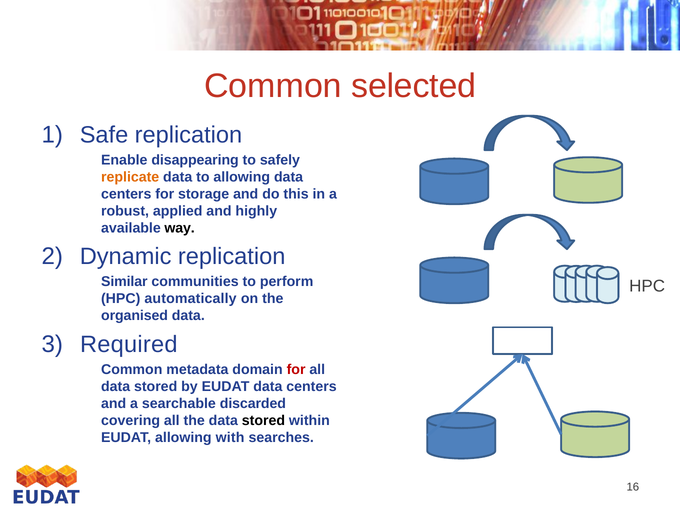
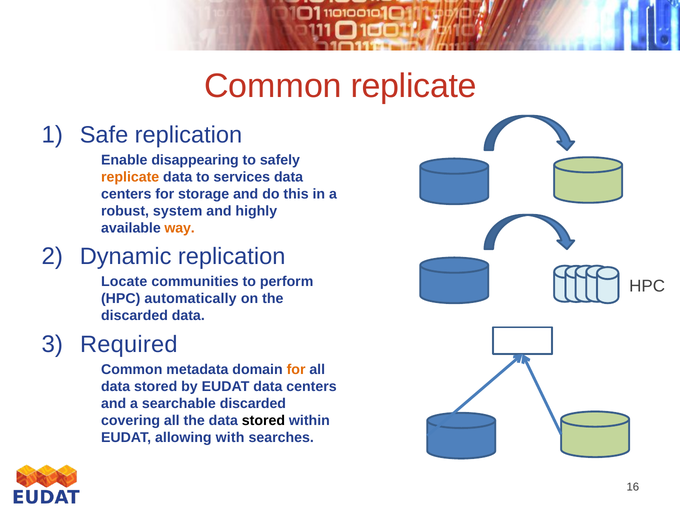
Common selected: selected -> replicate
to allowing: allowing -> services
applied: applied -> system
way colour: black -> orange
Similar: Similar -> Locate
organised at (135, 316): organised -> discarded
for at (296, 369) colour: red -> orange
